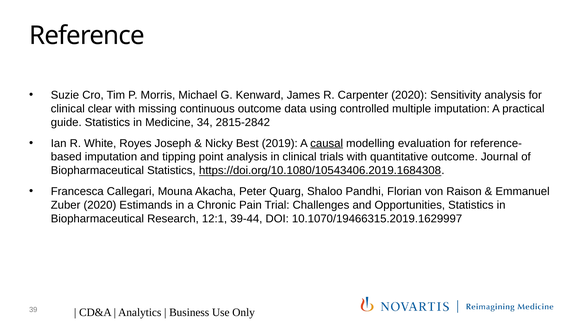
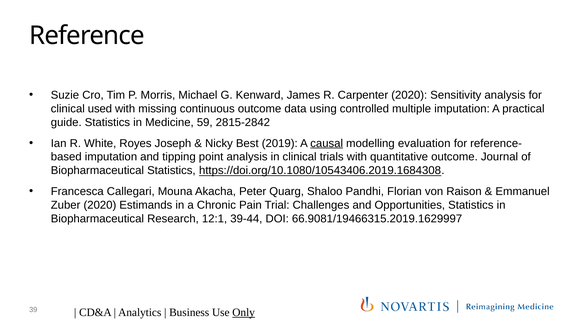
clear: clear -> used
34: 34 -> 59
10.1070/19466315.2019.1629997: 10.1070/19466315.2019.1629997 -> 66.9081/19466315.2019.1629997
Only underline: none -> present
